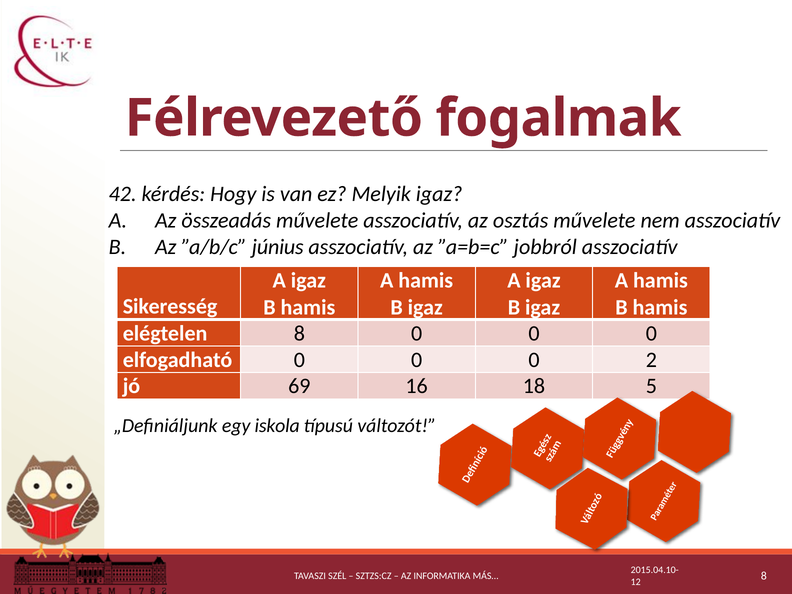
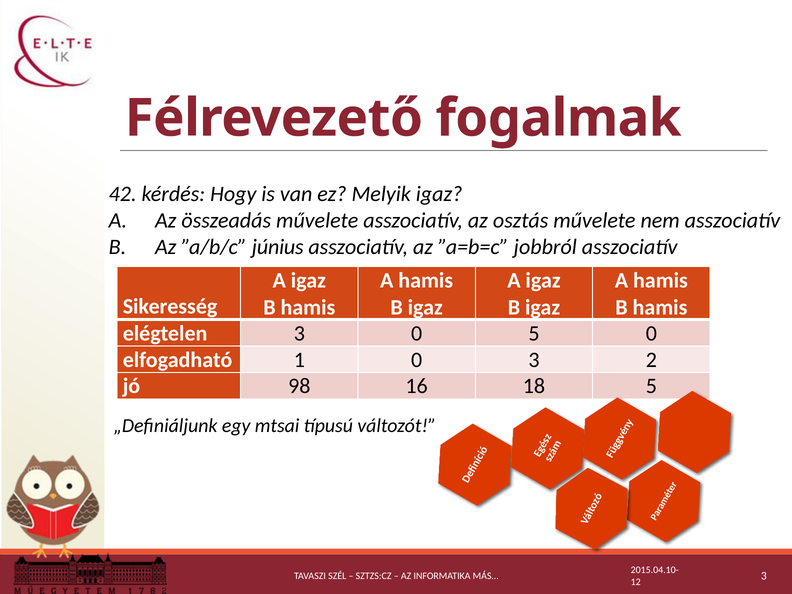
elégtelen 8: 8 -> 3
0 at (534, 333): 0 -> 5
elfogadható 0: 0 -> 1
0 at (534, 360): 0 -> 3
69: 69 -> 98
iskola: iskola -> mtsai
MÁS… 8: 8 -> 3
